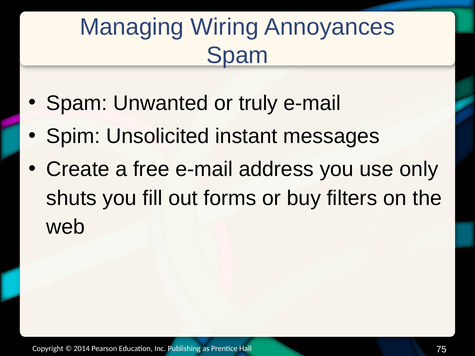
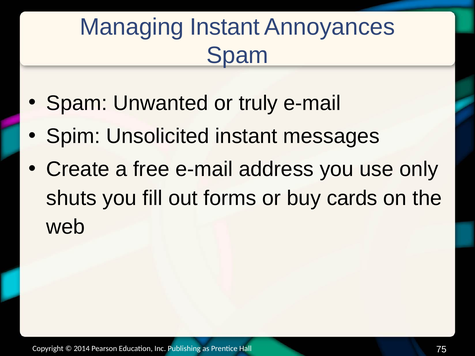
Managing Wiring: Wiring -> Instant
filters: filters -> cards
